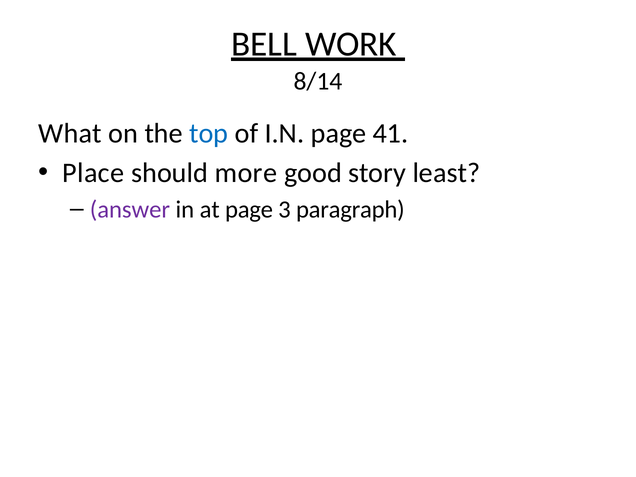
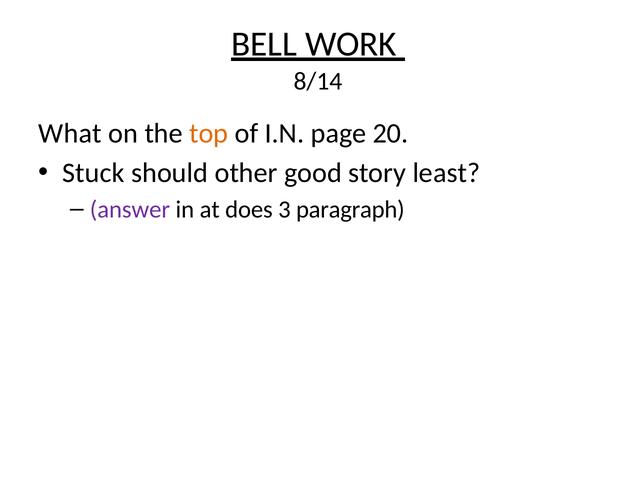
top colour: blue -> orange
41: 41 -> 20
Place: Place -> Stuck
more: more -> other
at page: page -> does
